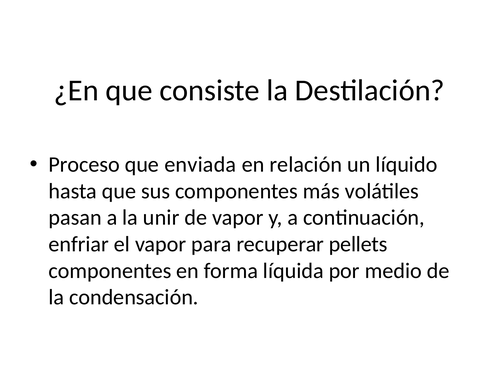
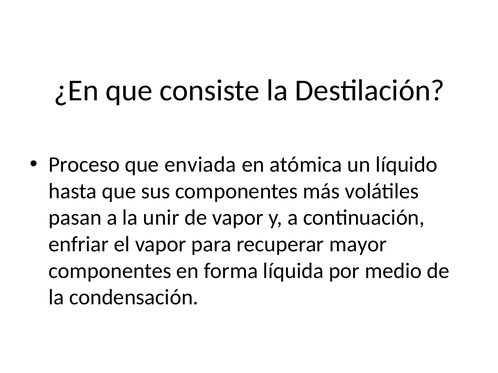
relación: relación -> atómica
pellets: pellets -> mayor
